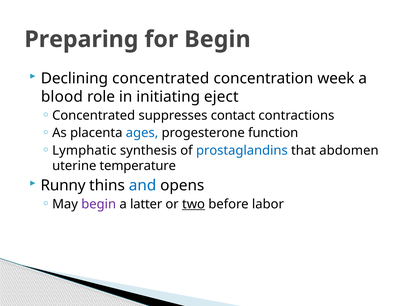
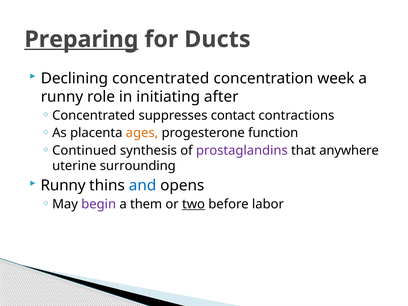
Preparing underline: none -> present
for Begin: Begin -> Ducts
blood at (62, 97): blood -> runny
eject: eject -> after
ages colour: blue -> orange
Lymphatic: Lymphatic -> Continued
prostaglandins colour: blue -> purple
abdomen: abdomen -> anywhere
temperature: temperature -> surrounding
latter: latter -> them
